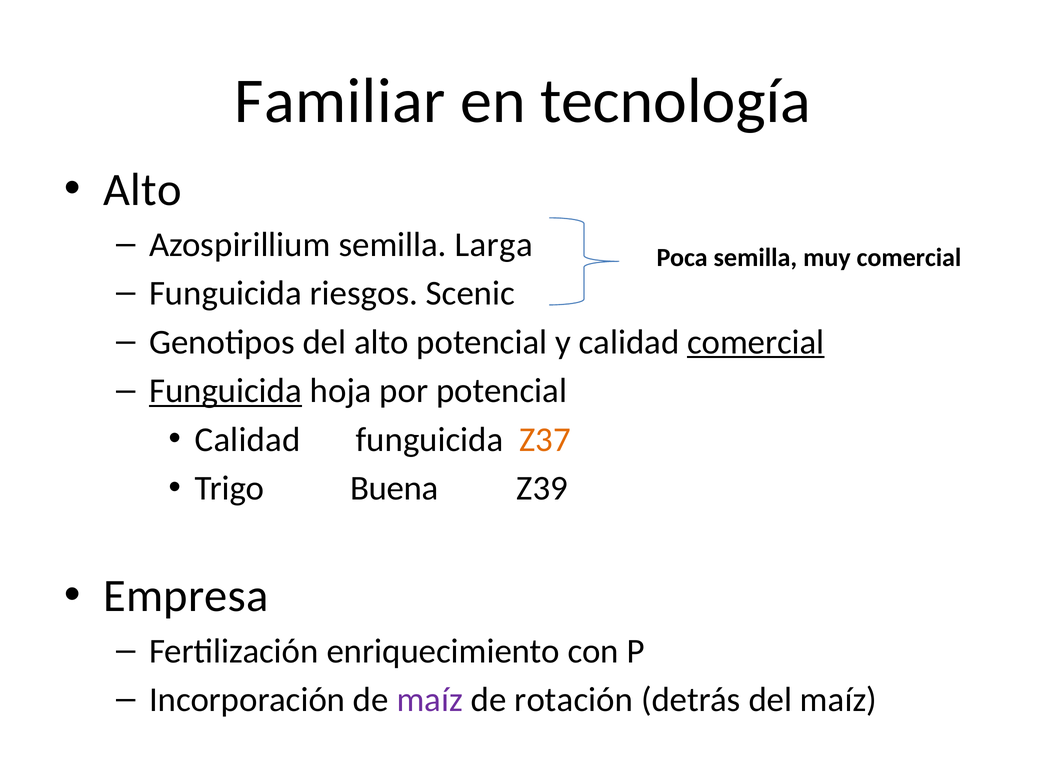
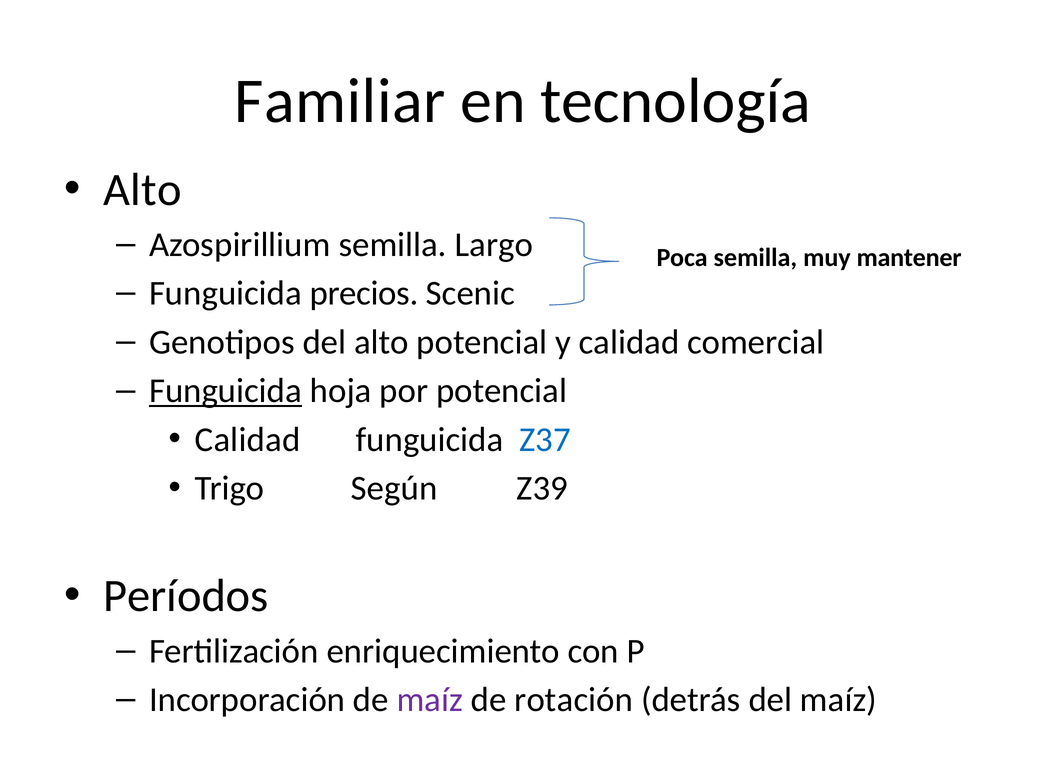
Larga: Larga -> Largo
muy comercial: comercial -> mantener
riesgos: riesgos -> precios
comercial at (756, 342) underline: present -> none
Z37 colour: orange -> blue
Buena: Buena -> Según
Empresa: Empresa -> Períodos
